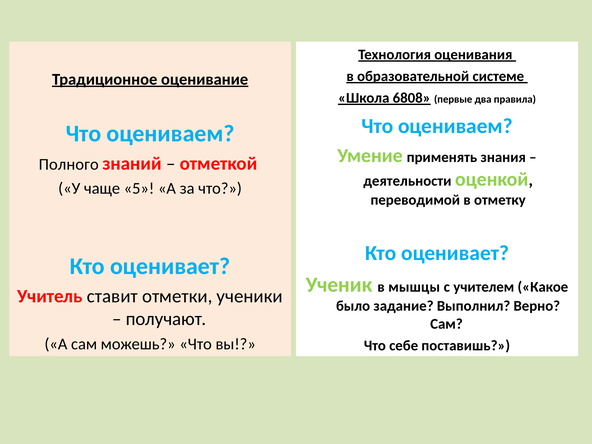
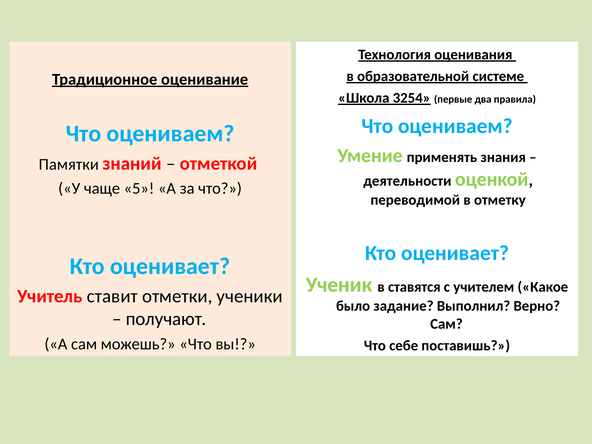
6808: 6808 -> 3254
Полного: Полного -> Памятки
мышцы: мышцы -> ставятся
